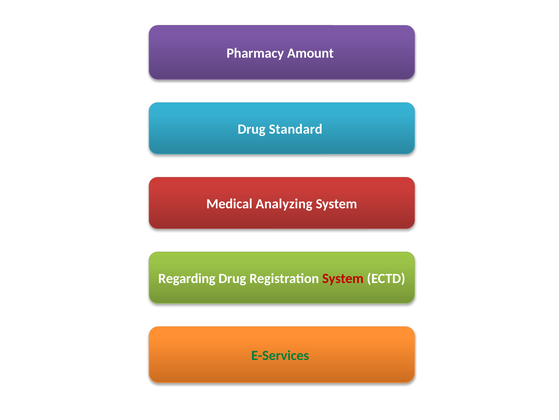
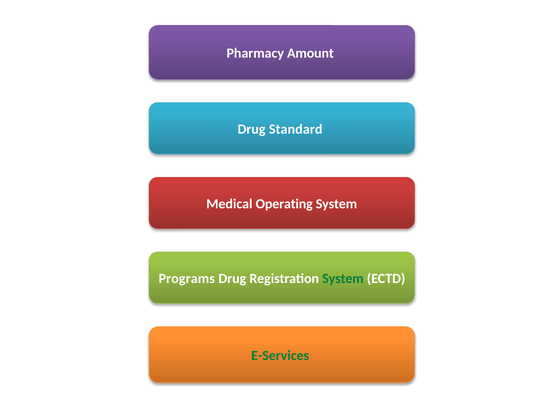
Analyzing: Analyzing -> Operating
Regarding: Regarding -> Programs
System at (343, 278) colour: red -> green
